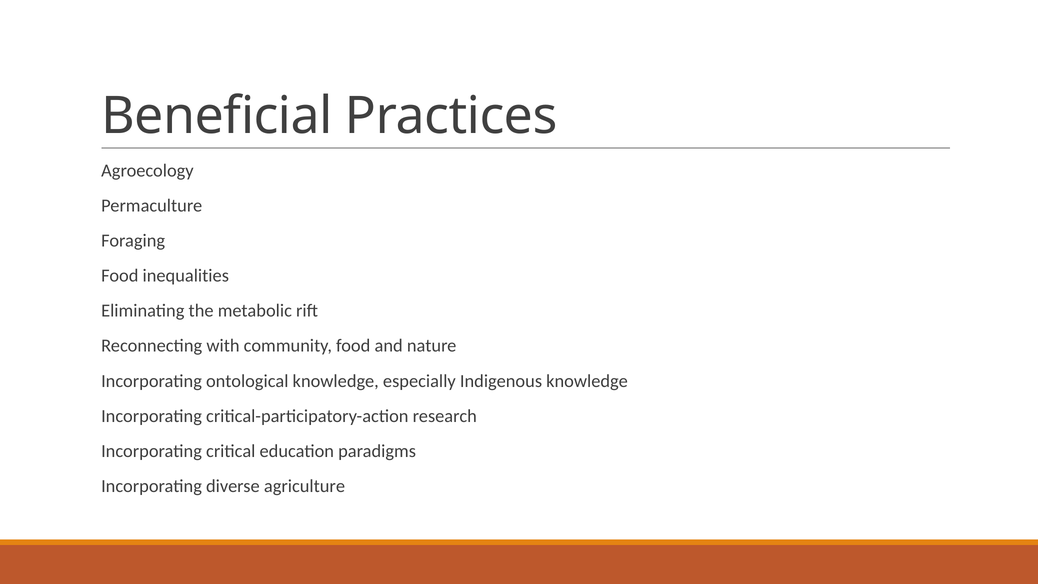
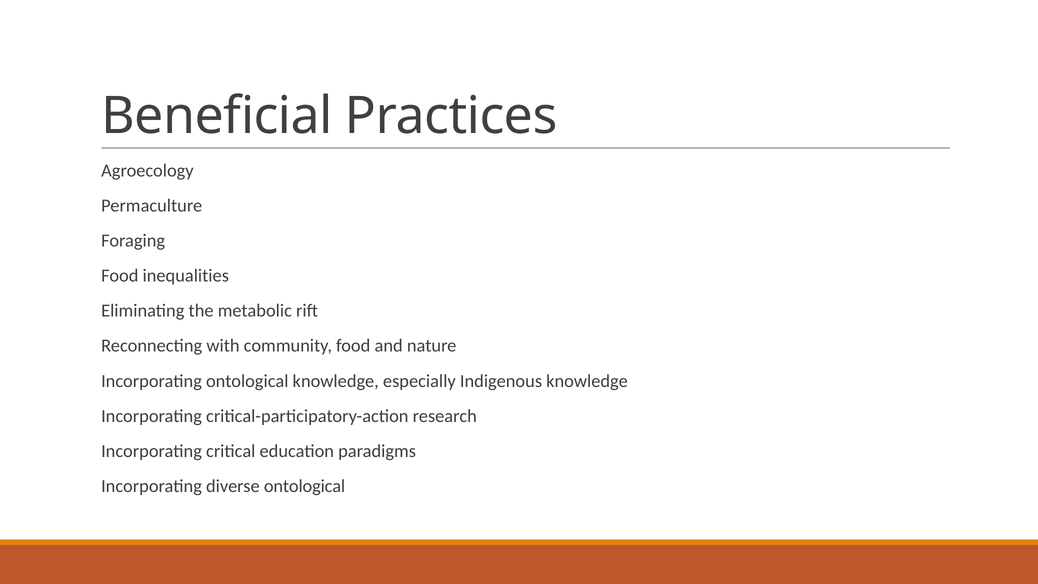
diverse agriculture: agriculture -> ontological
